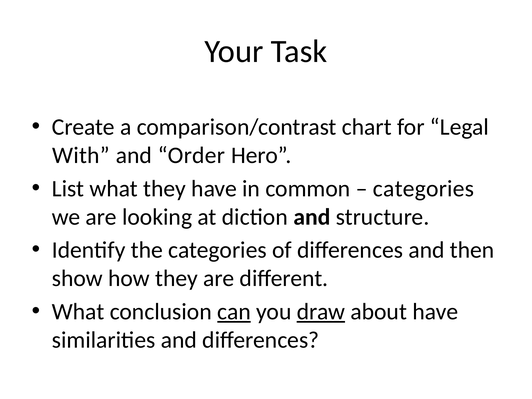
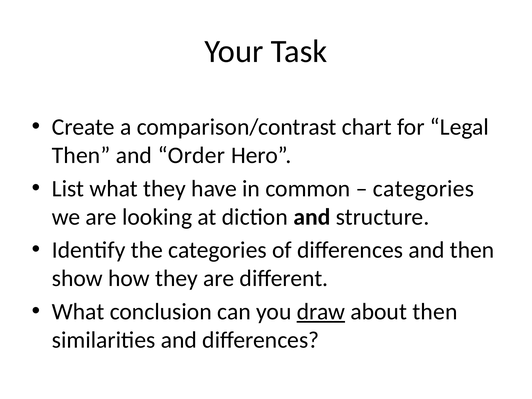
With at (81, 155): With -> Then
can underline: present -> none
about have: have -> then
